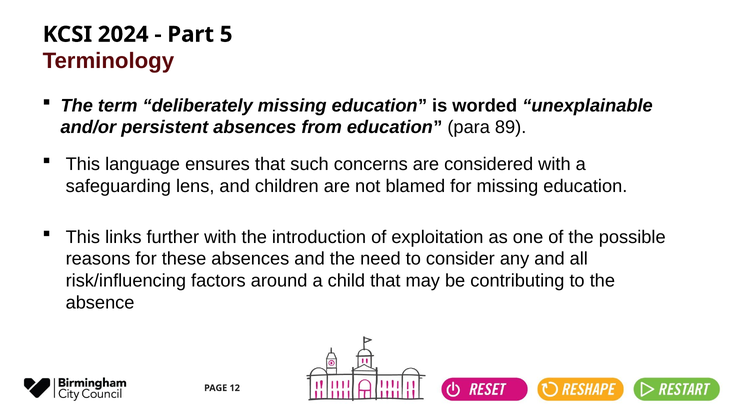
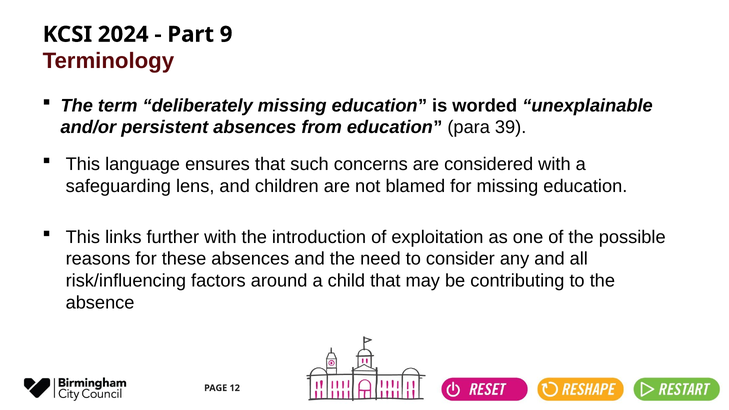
5: 5 -> 9
89: 89 -> 39
